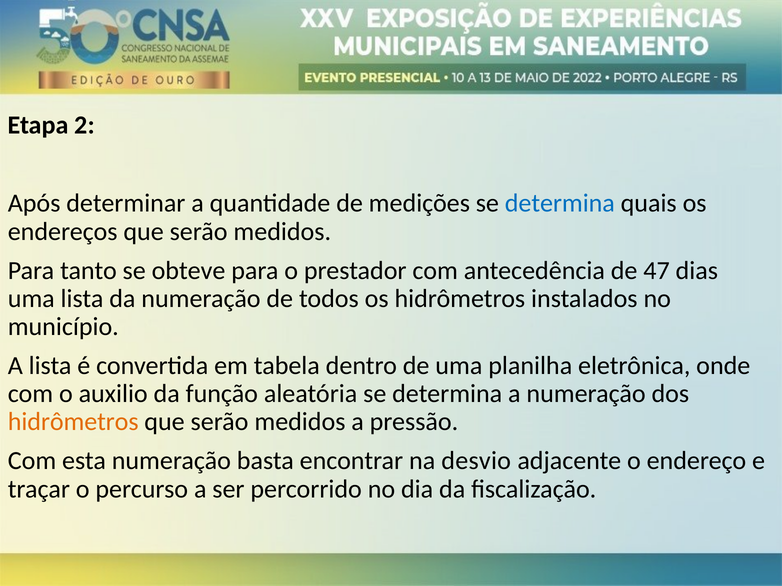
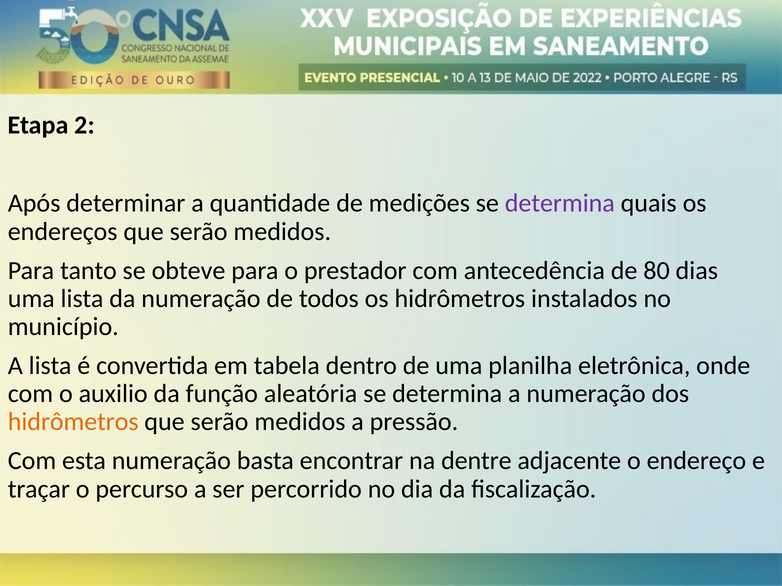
determina at (560, 204) colour: blue -> purple
47: 47 -> 80
desvio: desvio -> dentre
